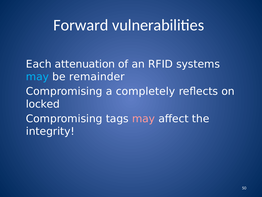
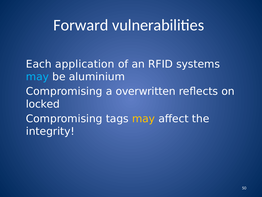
attenuation: attenuation -> application
remainder: remainder -> aluminium
completely: completely -> overwritten
may at (144, 119) colour: pink -> yellow
